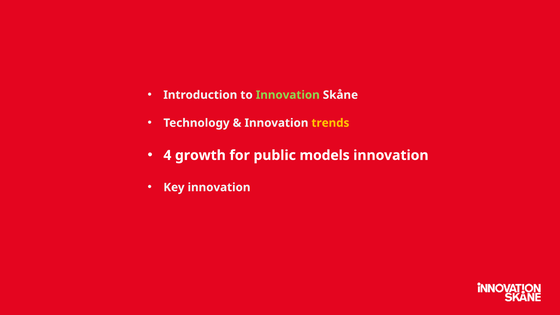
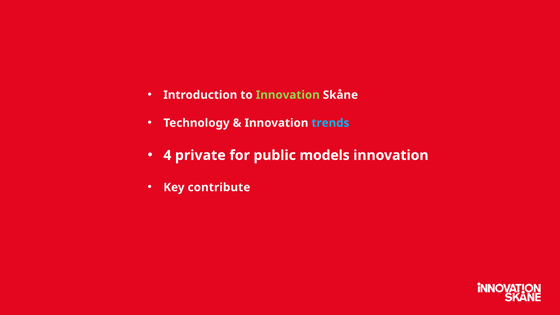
trends colour: yellow -> light blue
growth: growth -> private
Key innovation: innovation -> contribute
